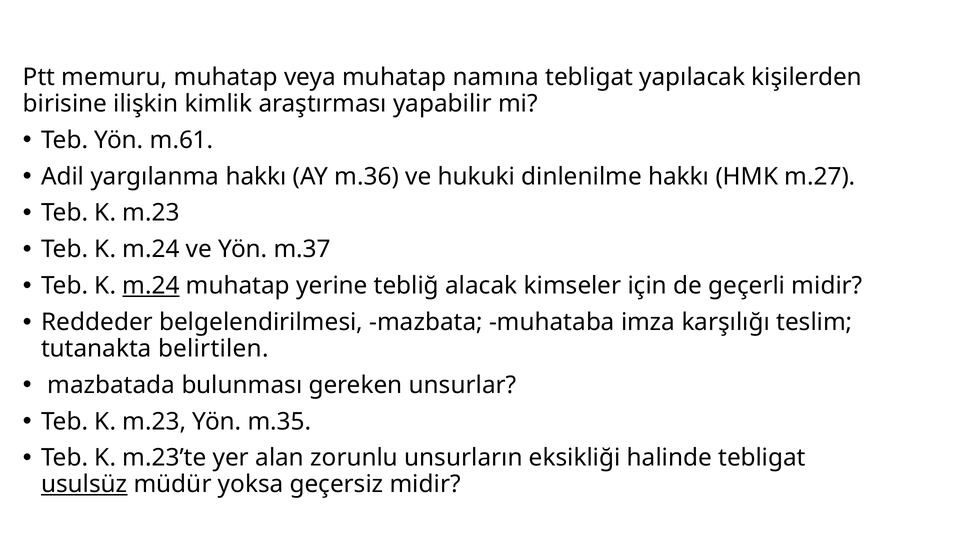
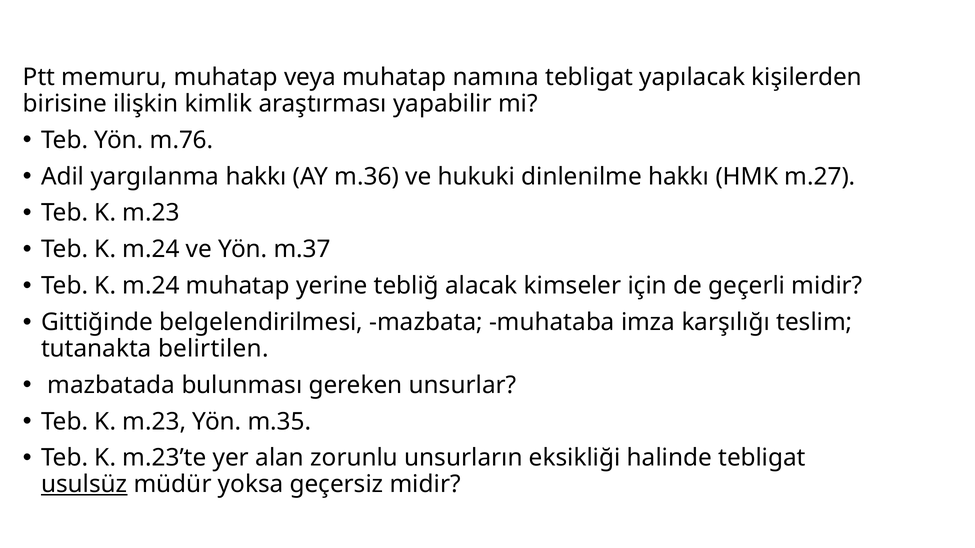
m.61: m.61 -> m.76
m.24 at (151, 286) underline: present -> none
Reddeder: Reddeder -> Gittiğinde
